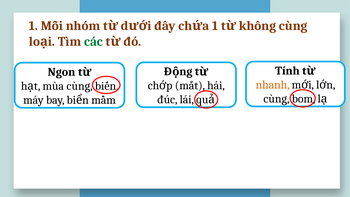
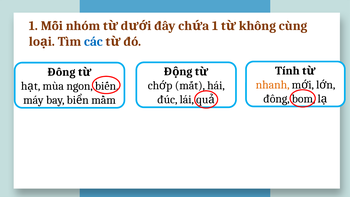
các colour: green -> blue
Ngon at (61, 72): Ngon -> Đông
mùa cùng: cùng -> ngon
cùng at (276, 99): cùng -> đông
